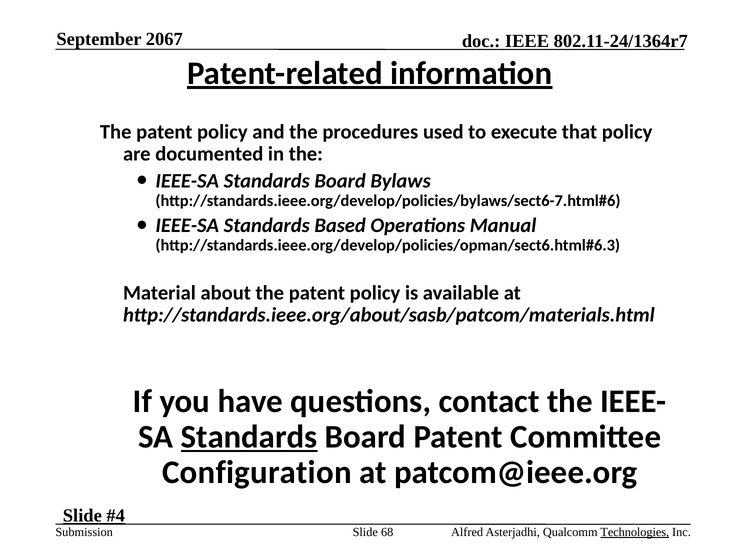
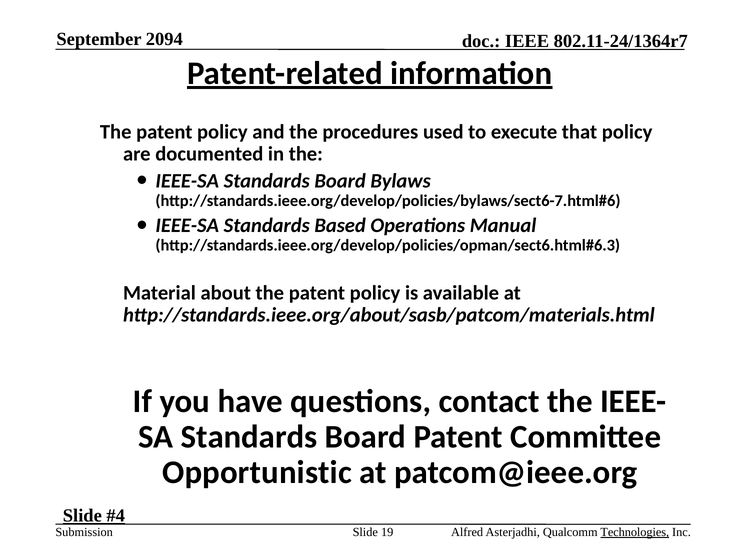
2067: 2067 -> 2094
Standards at (249, 437) underline: present -> none
Configuration: Configuration -> Opportunistic
68: 68 -> 19
